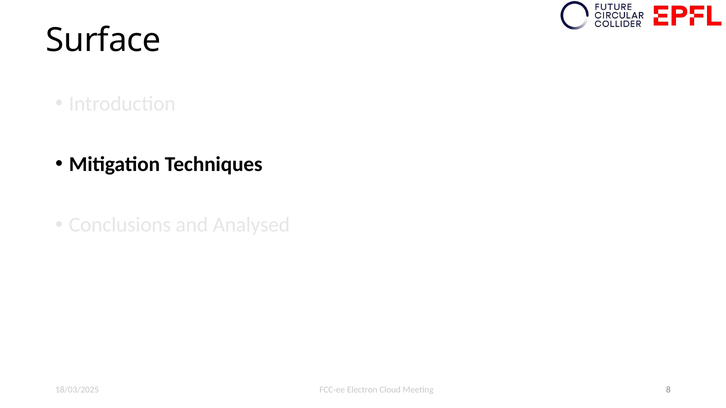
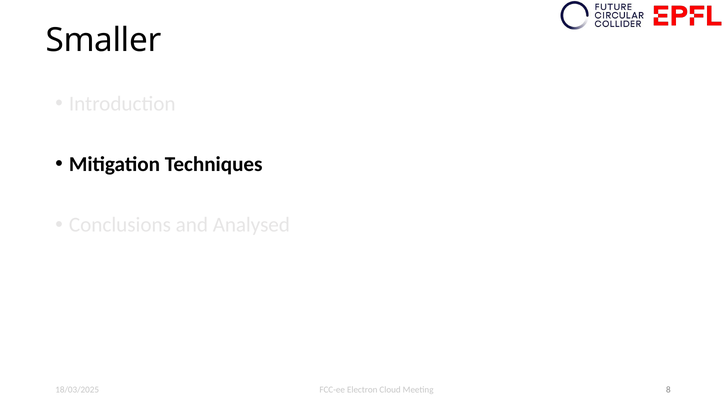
Surface: Surface -> Smaller
